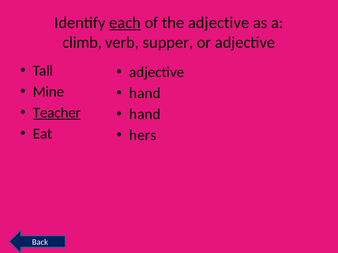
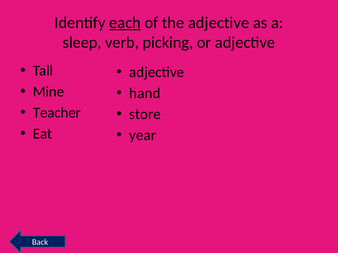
climb: climb -> sleep
supper: supper -> picking
Teacher underline: present -> none
hand at (145, 114): hand -> store
hers: hers -> year
